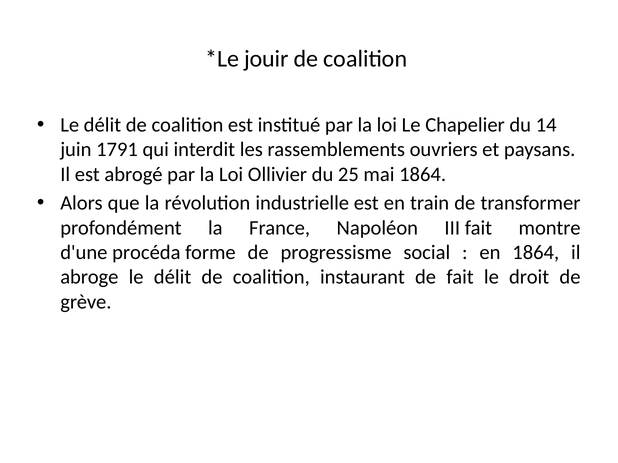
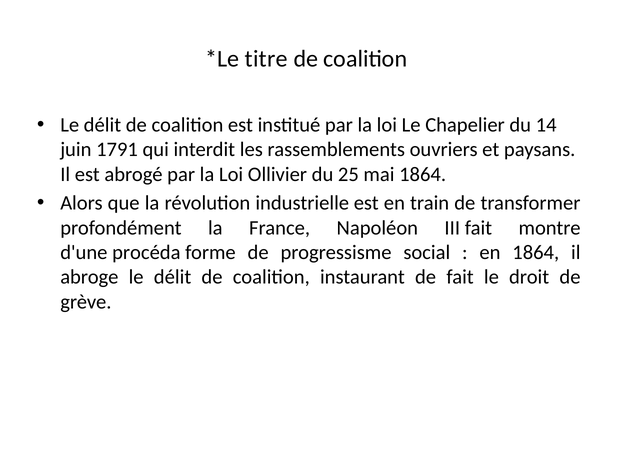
jouir: jouir -> titre
